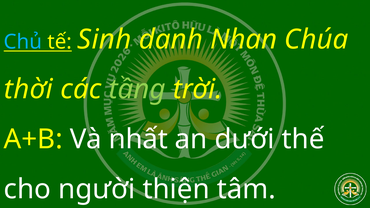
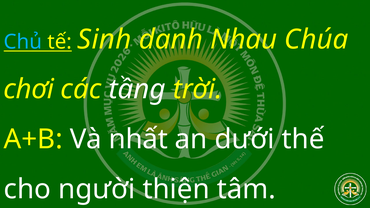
Nhan: Nhan -> Nhau
thời: thời -> chơi
tầng colour: light green -> white
